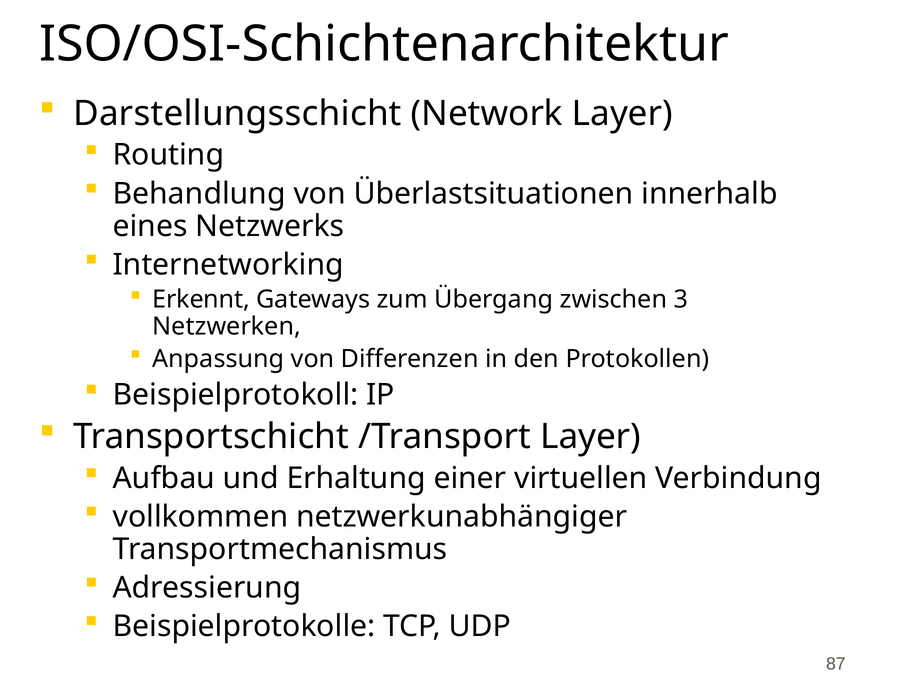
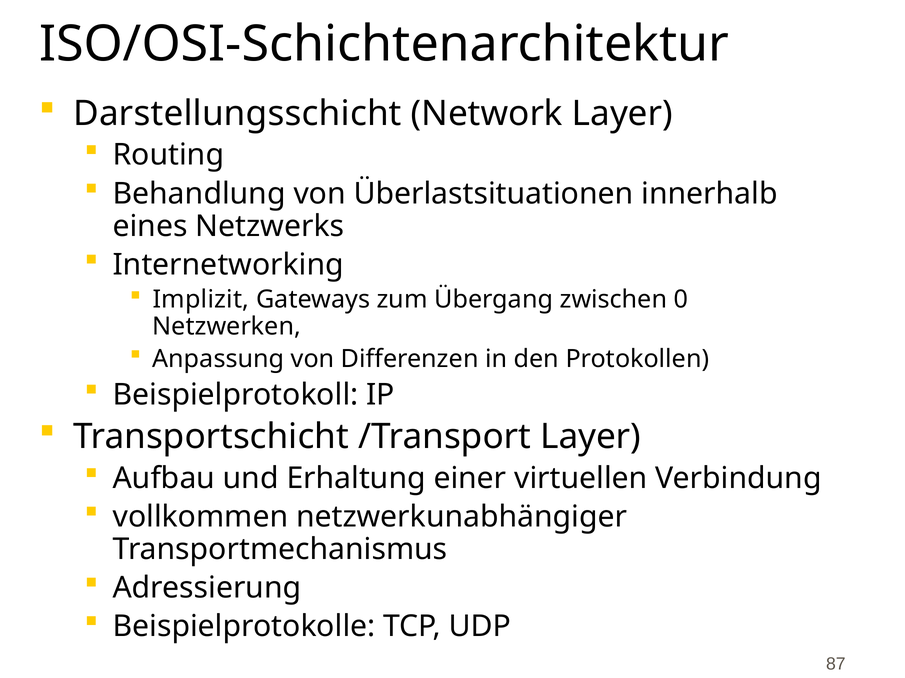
Erkennt: Erkennt -> Implizit
3: 3 -> 0
